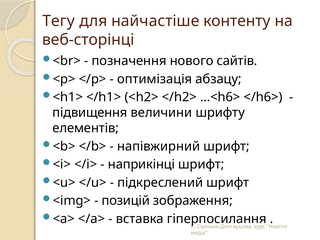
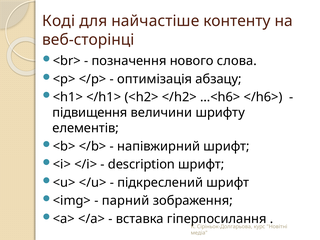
Тегу: Тегу -> Коді
сайтів: сайтів -> слова
наприкінці: наприкінці -> description
позицій: позицій -> парний
